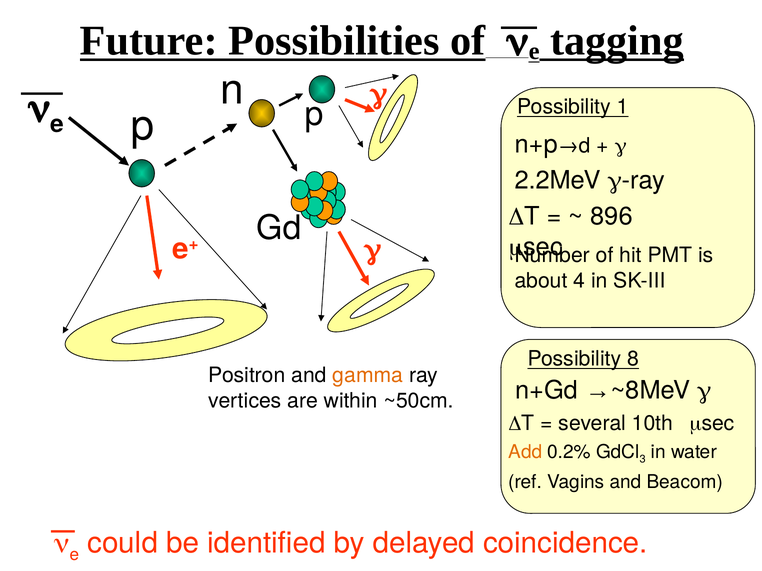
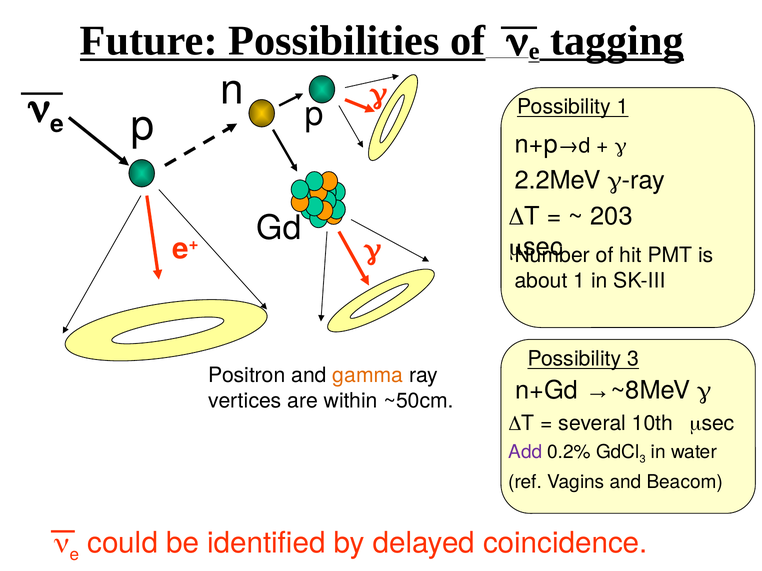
896: 896 -> 203
about 4: 4 -> 1
Possibility 8: 8 -> 3
Add colour: orange -> purple
